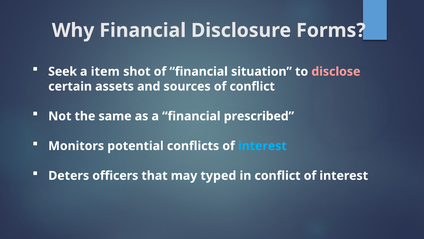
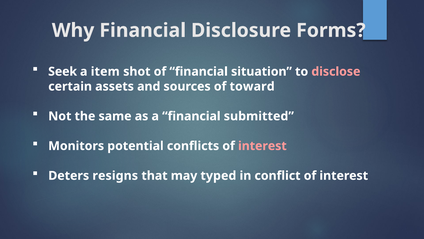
of conflict: conflict -> toward
prescribed: prescribed -> submitted
interest at (262, 146) colour: light blue -> pink
officers: officers -> resigns
